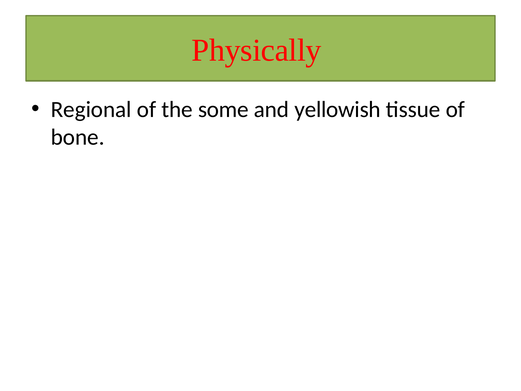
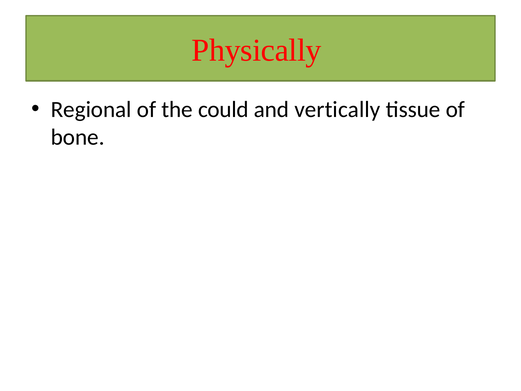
some: some -> could
yellowish: yellowish -> vertically
